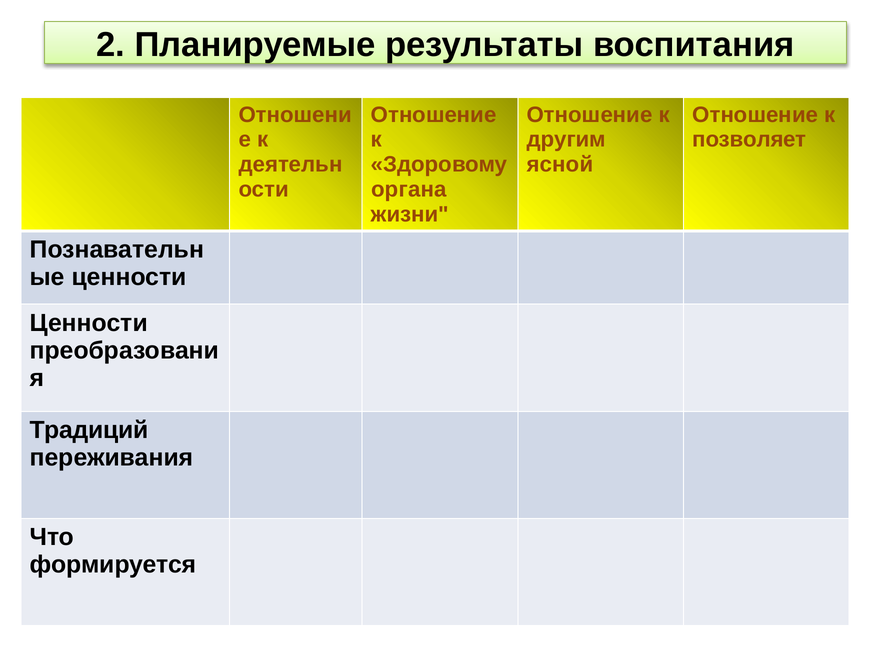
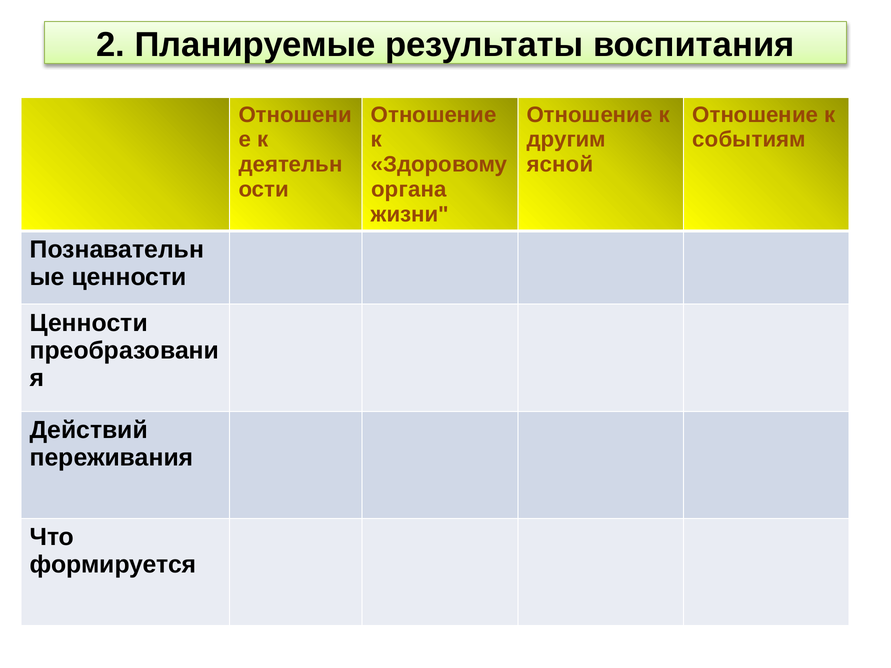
позволяет: позволяет -> событиям
Традиций: Традиций -> Действий
